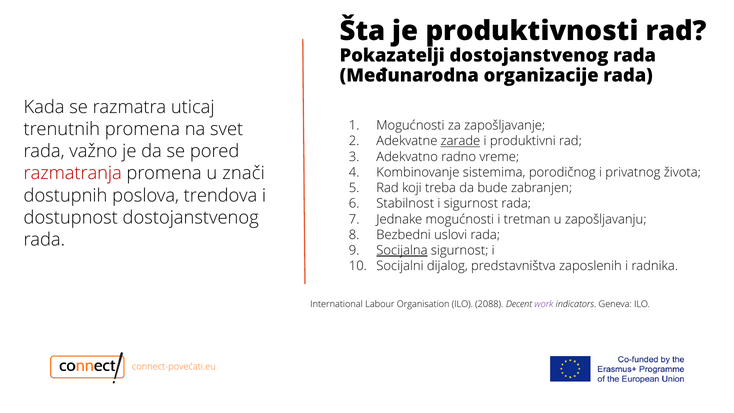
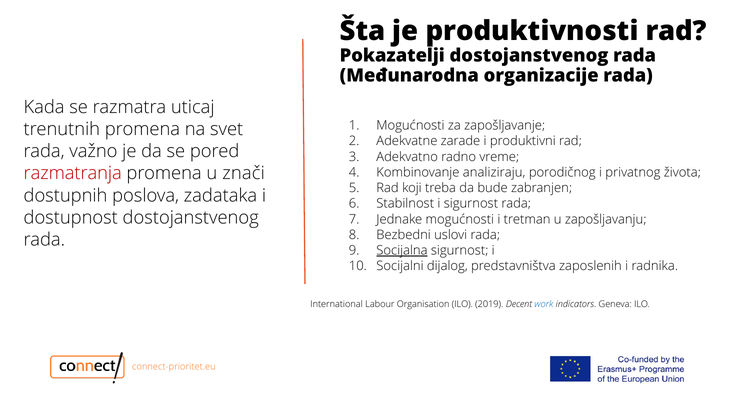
zarade underline: present -> none
sistemima: sistemima -> analiziraju
trendova: trendova -> zadataka
2088: 2088 -> 2019
work colour: purple -> blue
connect-povećati.eu: connect-povećati.eu -> connect-prioritet.eu
